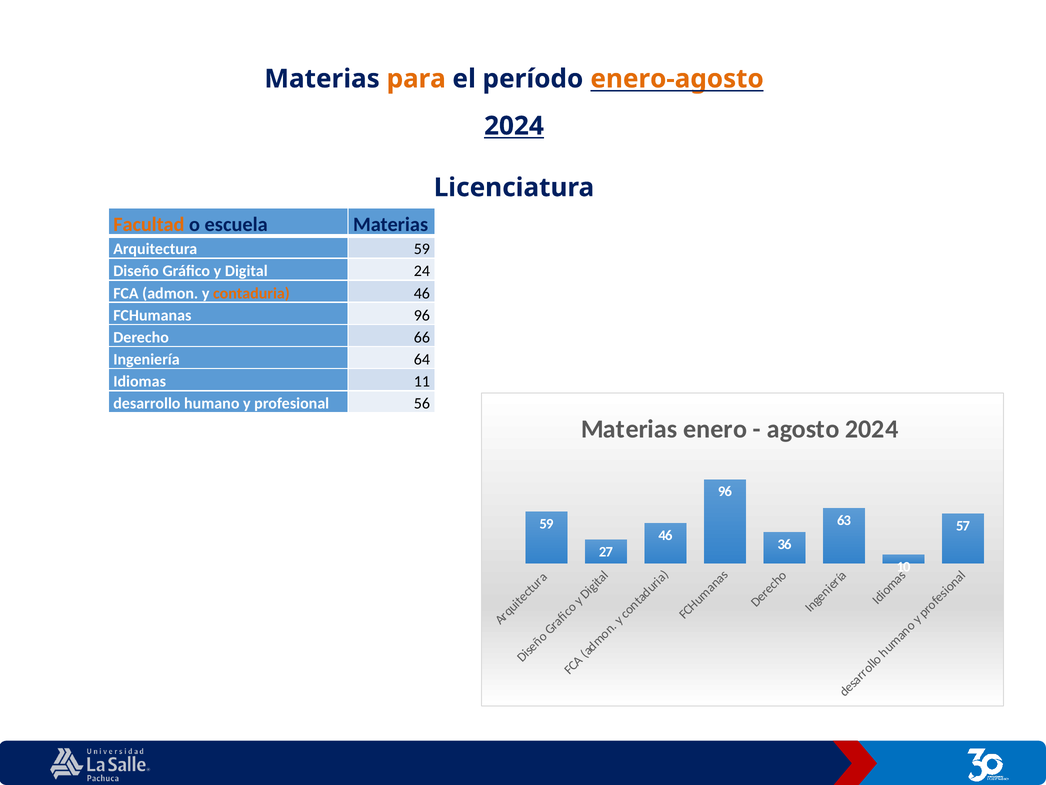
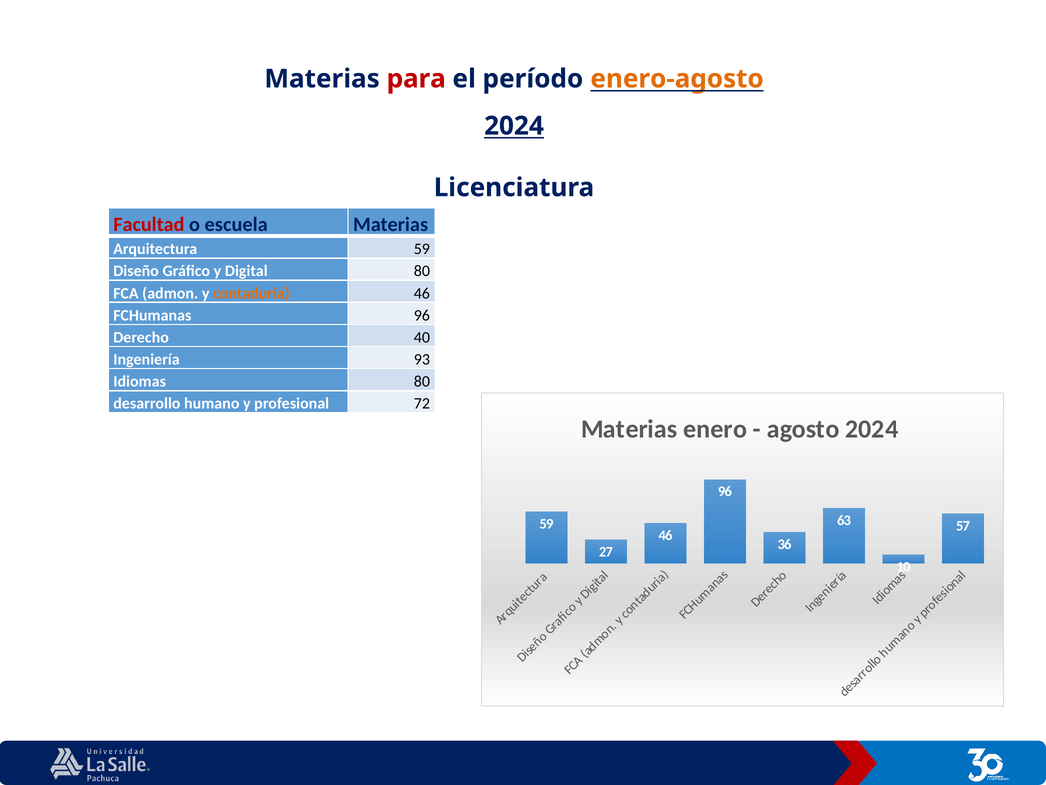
para colour: orange -> red
Facultad colour: orange -> red
Digital 24: 24 -> 80
66: 66 -> 40
64: 64 -> 93
Idiomas 11: 11 -> 80
56: 56 -> 72
